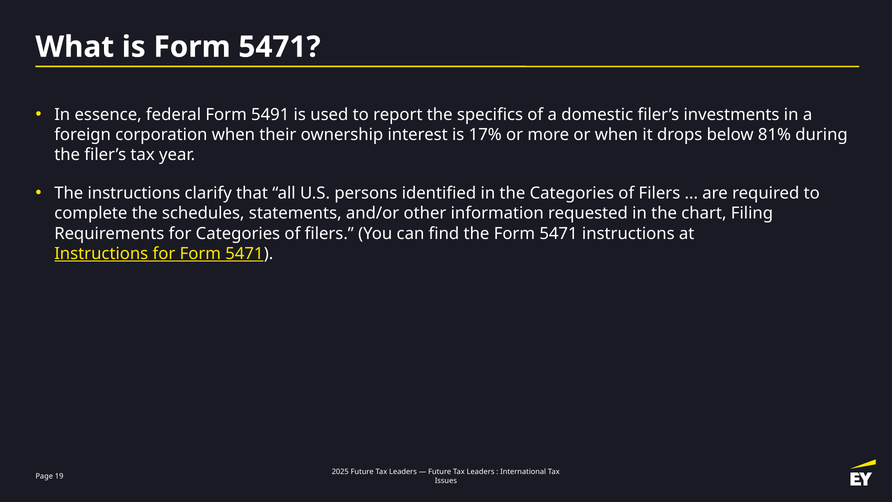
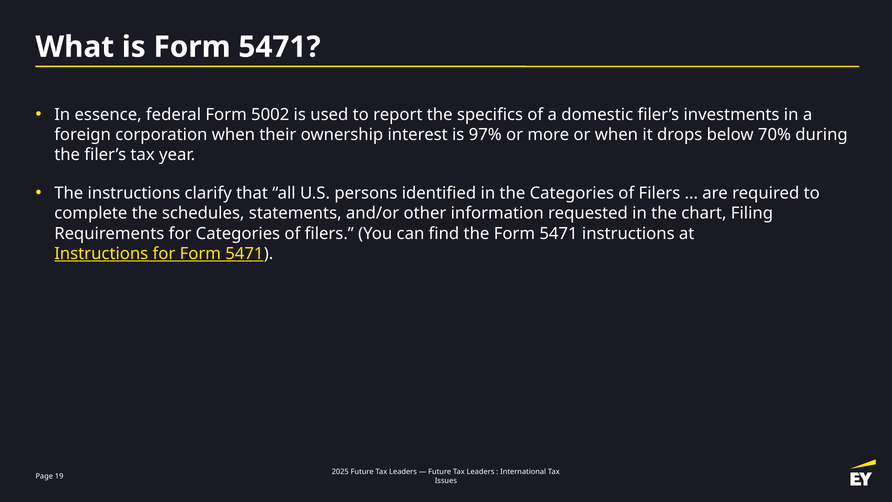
5491: 5491 -> 5002
17%: 17% -> 97%
81%: 81% -> 70%
